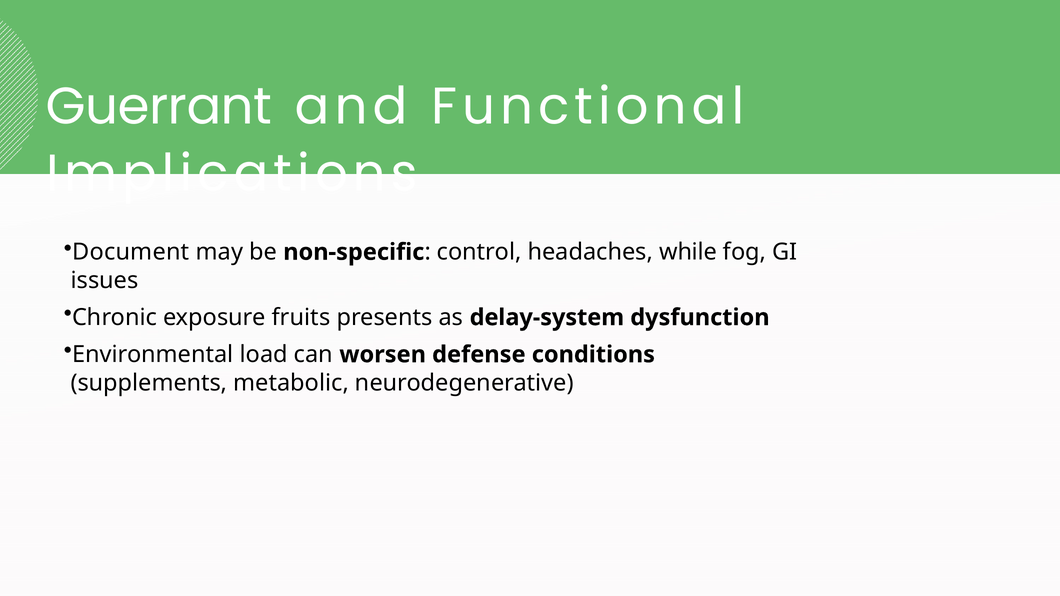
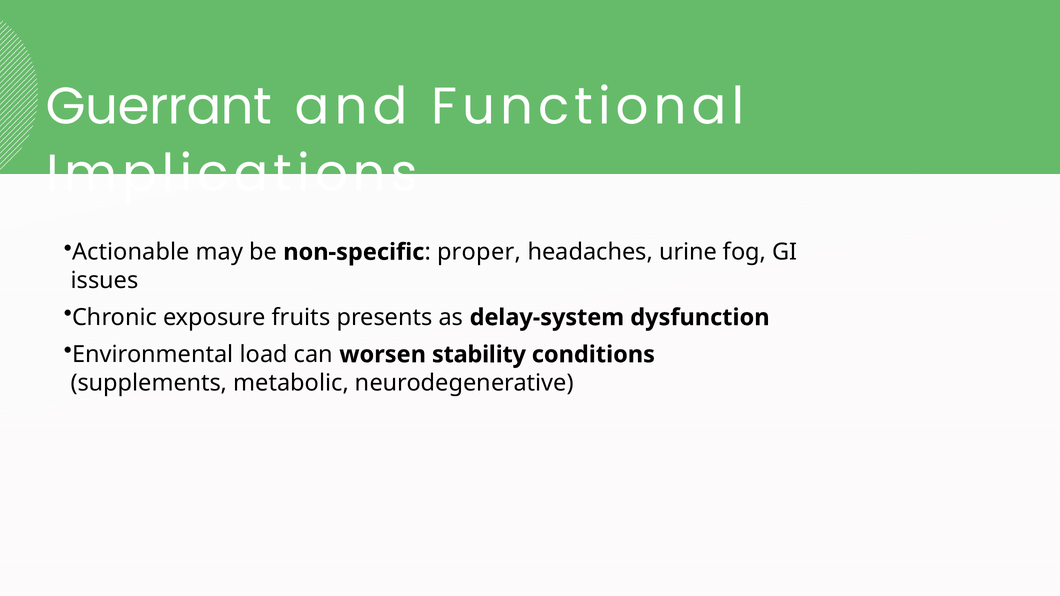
Document: Document -> Actionable
control: control -> proper
while: while -> urine
defense: defense -> stability
